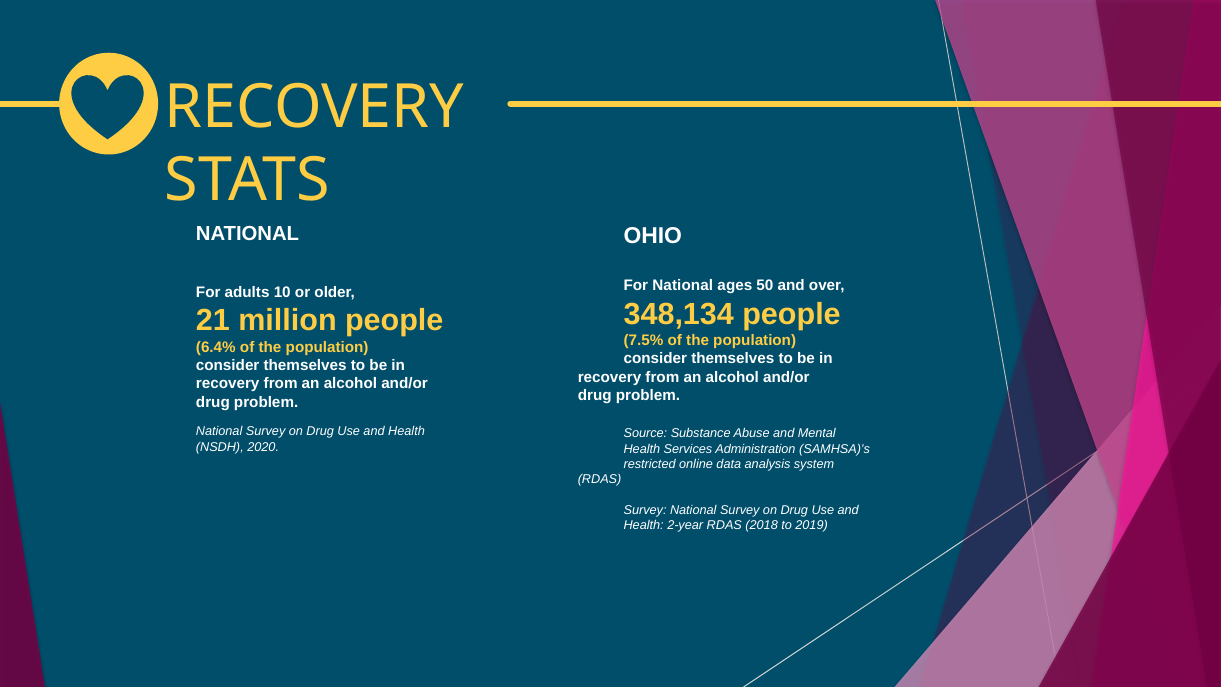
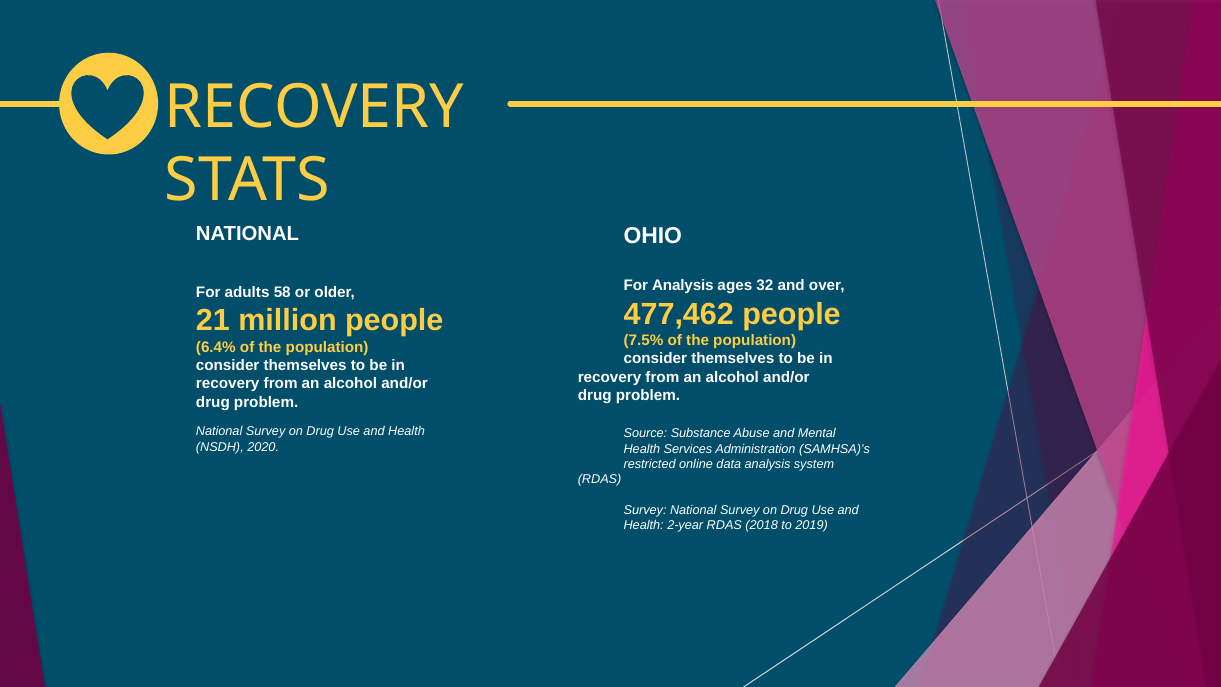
For National: National -> Analysis
50: 50 -> 32
10: 10 -> 58
348,134: 348,134 -> 477,462
